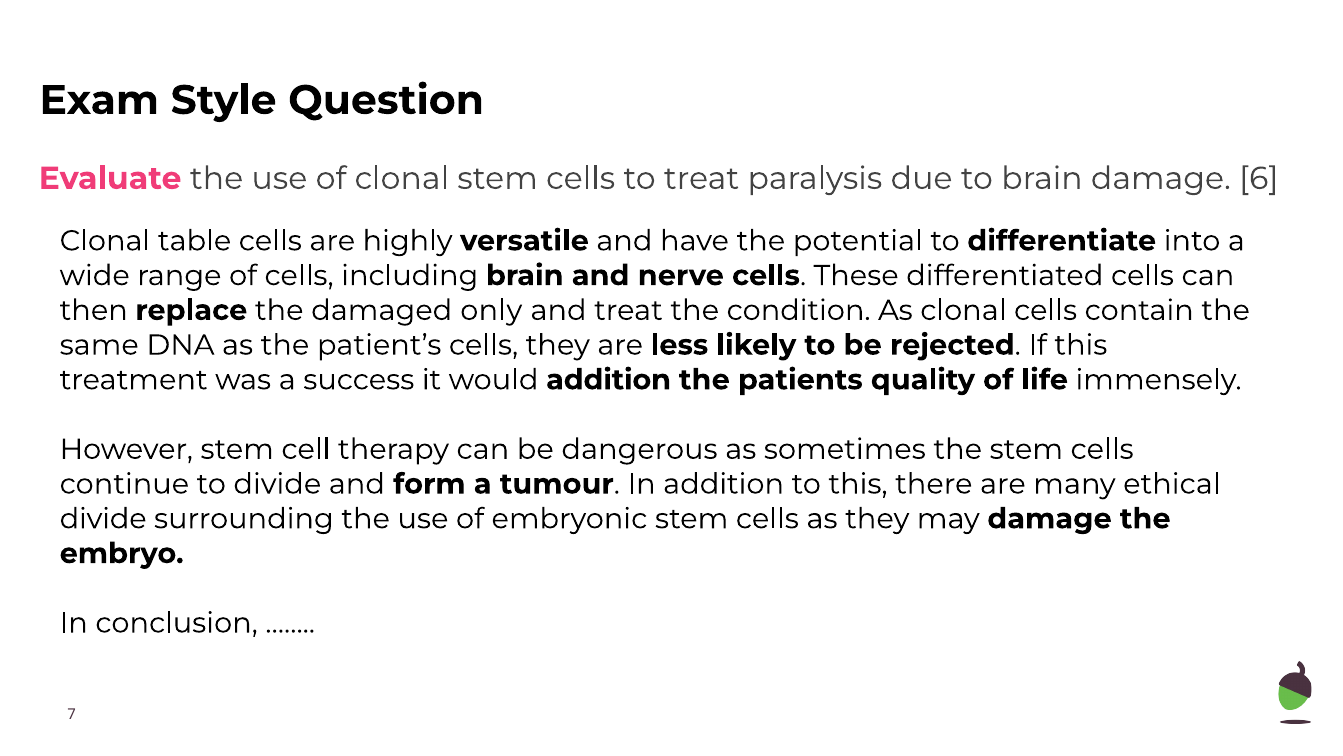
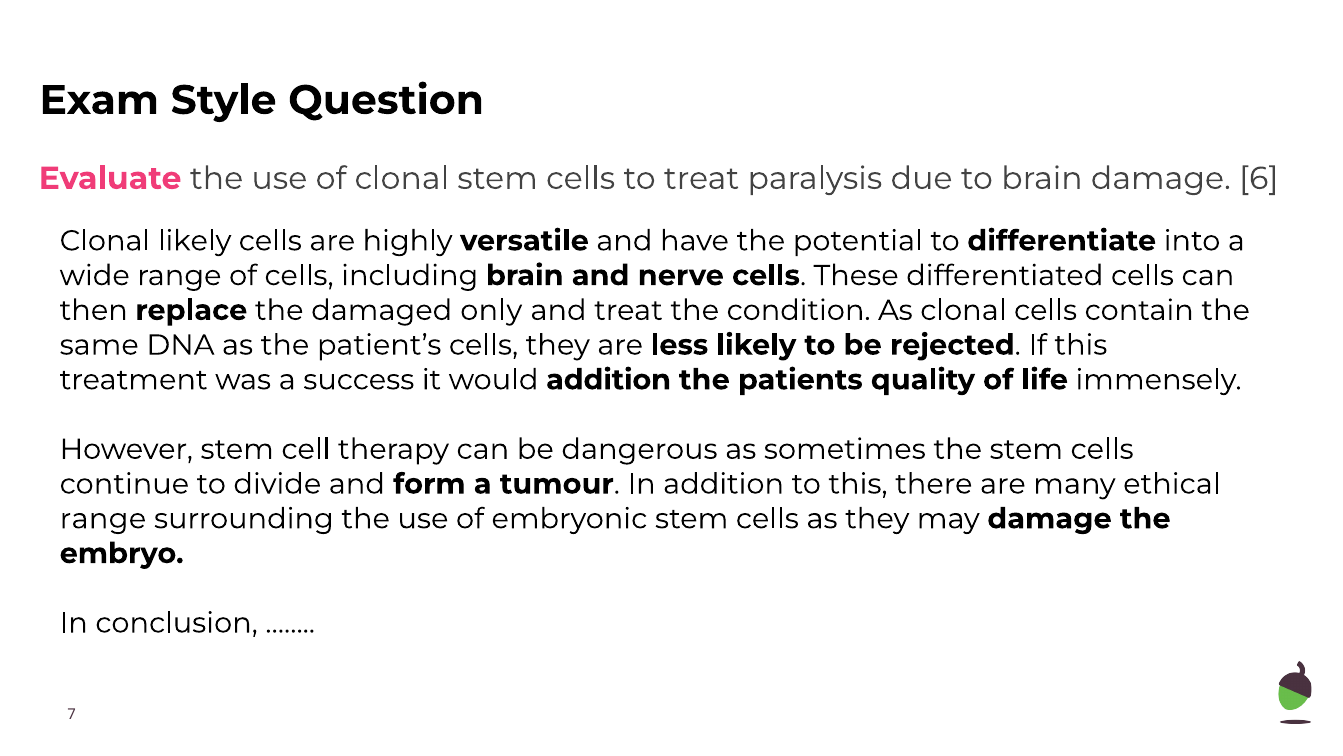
Clonal table: table -> likely
divide at (103, 518): divide -> range
